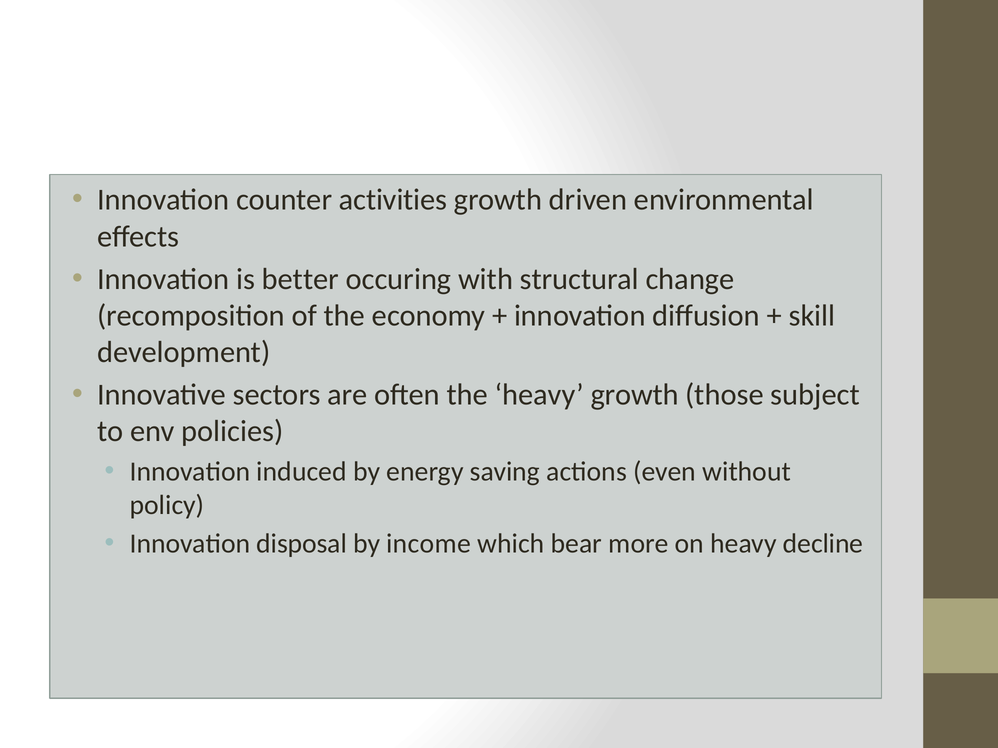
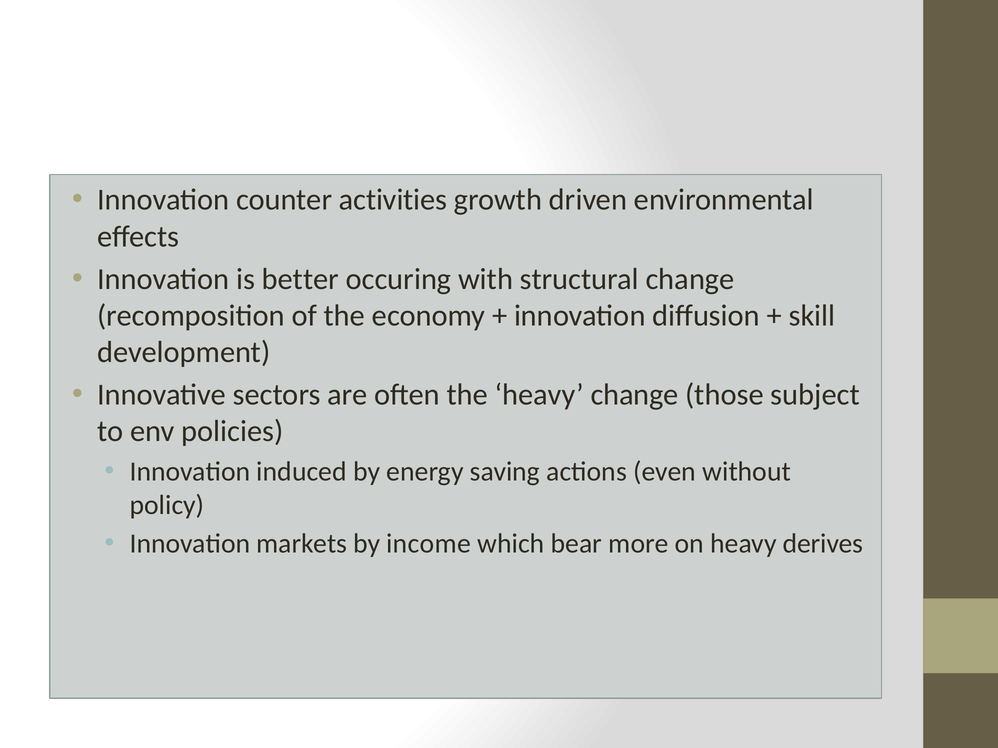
heavy growth: growth -> change
disposal: disposal -> markets
decline: decline -> derives
